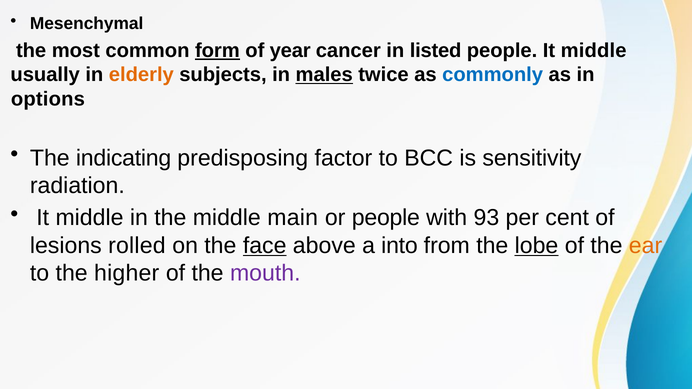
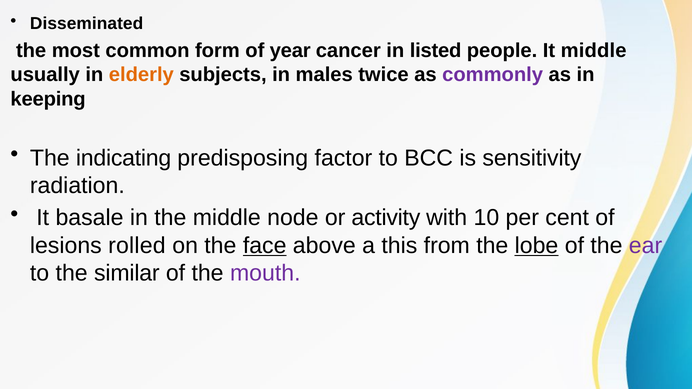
Mesenchymal: Mesenchymal -> Disseminated
form underline: present -> none
males underline: present -> none
commonly colour: blue -> purple
options: options -> keeping
middle at (89, 218): middle -> basale
main: main -> node
or people: people -> activity
93: 93 -> 10
into: into -> this
ear colour: orange -> purple
higher: higher -> similar
